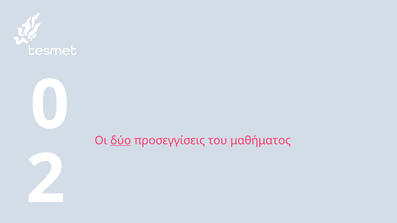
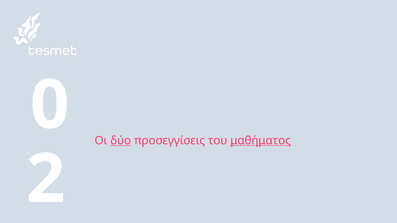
μαθήματος underline: none -> present
